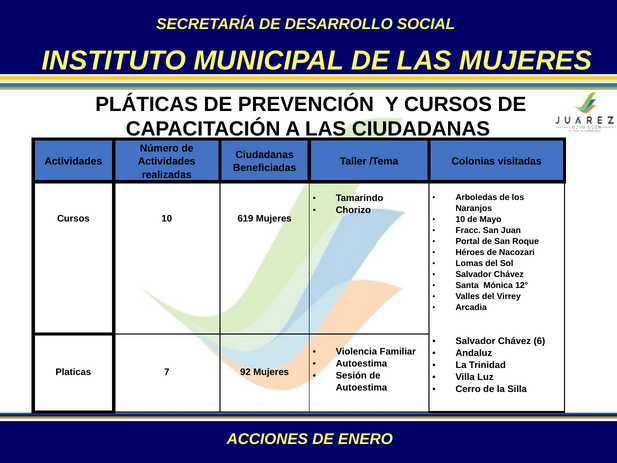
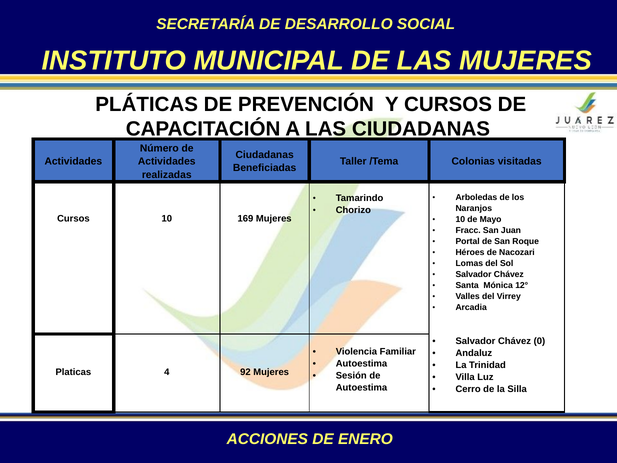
619: 619 -> 169
6: 6 -> 0
7: 7 -> 4
